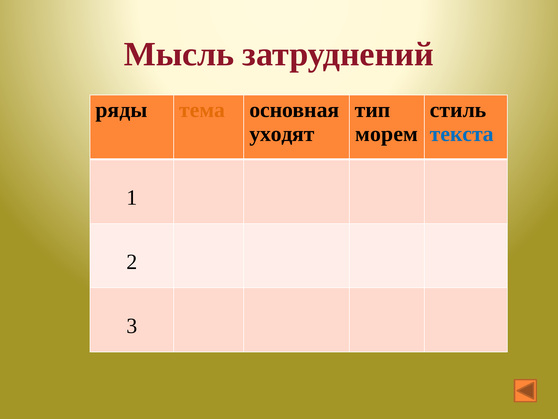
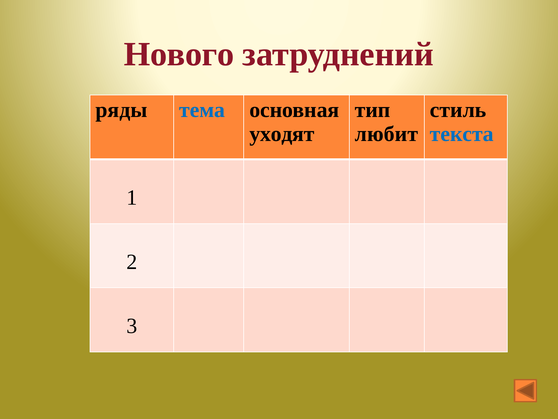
Мысль: Мысль -> Нового
тема colour: orange -> blue
морем: морем -> любит
